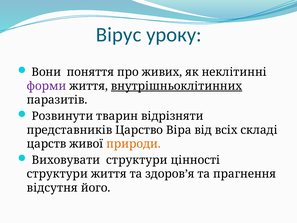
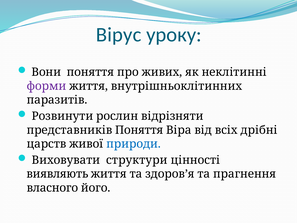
внутрішньоклітинних underline: present -> none
тварин: тварин -> рослин
представників Царство: Царство -> Поняття
складі: складі -> дрібні
природи colour: orange -> blue
структури at (57, 174): структури -> виявляють
відсутня: відсутня -> власного
